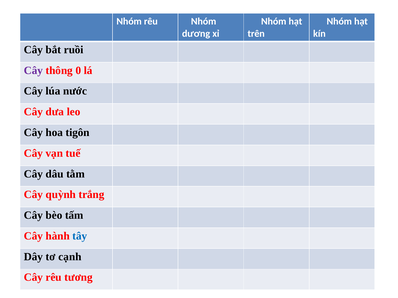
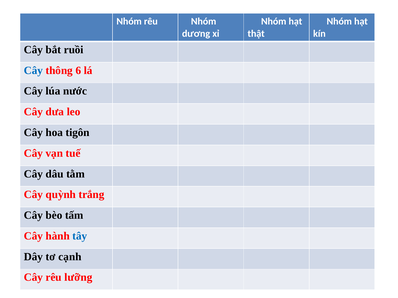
trên: trên -> thật
Cây at (33, 71) colour: purple -> blue
0: 0 -> 6
tương: tương -> lưỡng
